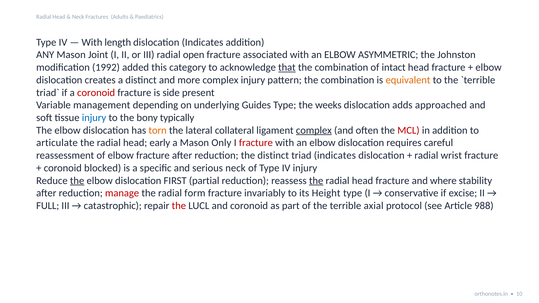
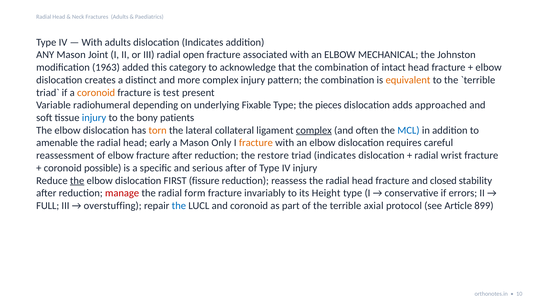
With length: length -> adults
ASYMMETRIC: ASYMMETRIC -> MECHANICAL
1992: 1992 -> 1963
that underline: present -> none
coronoid at (96, 93) colour: red -> orange
side: side -> test
management: management -> radiohumeral
Guides: Guides -> Fixable
weeks: weeks -> pieces
typically: typically -> patients
MCL colour: red -> blue
articulate: articulate -> amenable
fracture at (256, 143) colour: red -> orange
the distinct: distinct -> restore
blocked: blocked -> possible
serious neck: neck -> after
partial: partial -> fissure
the at (316, 181) underline: present -> none
where: where -> closed
excise: excise -> errors
catastrophic: catastrophic -> overstuffing
the at (179, 206) colour: red -> blue
988: 988 -> 899
